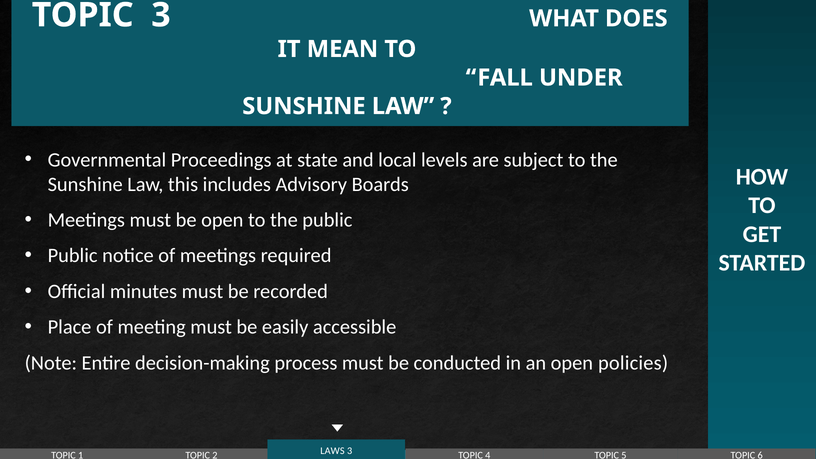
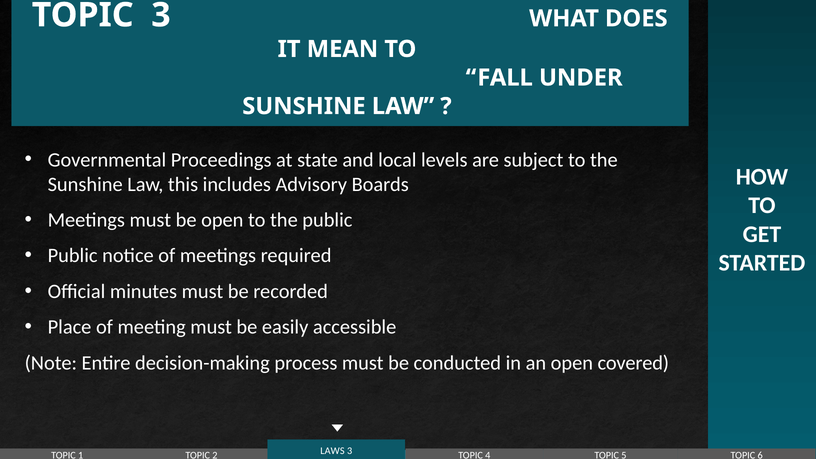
policies: policies -> covered
